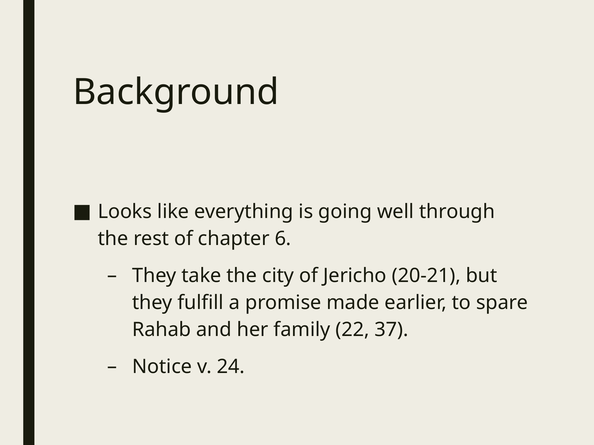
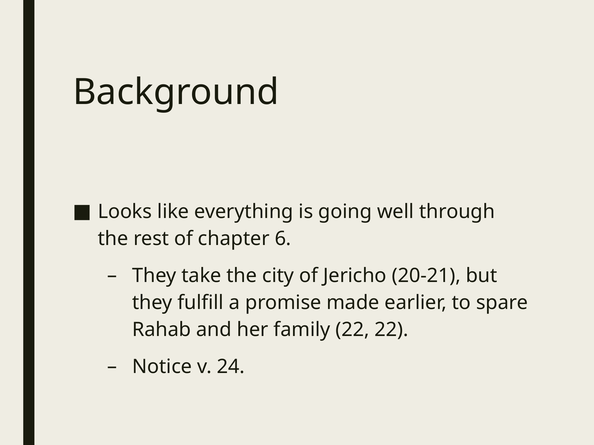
22 37: 37 -> 22
